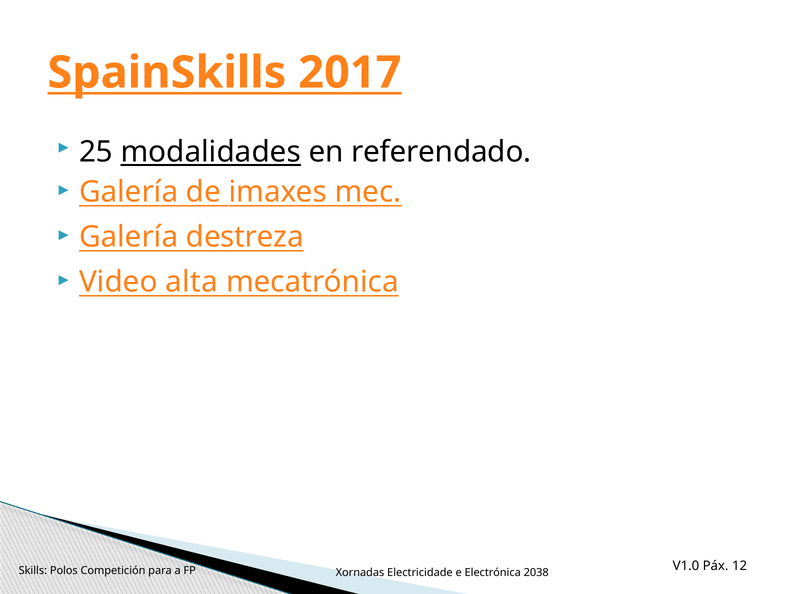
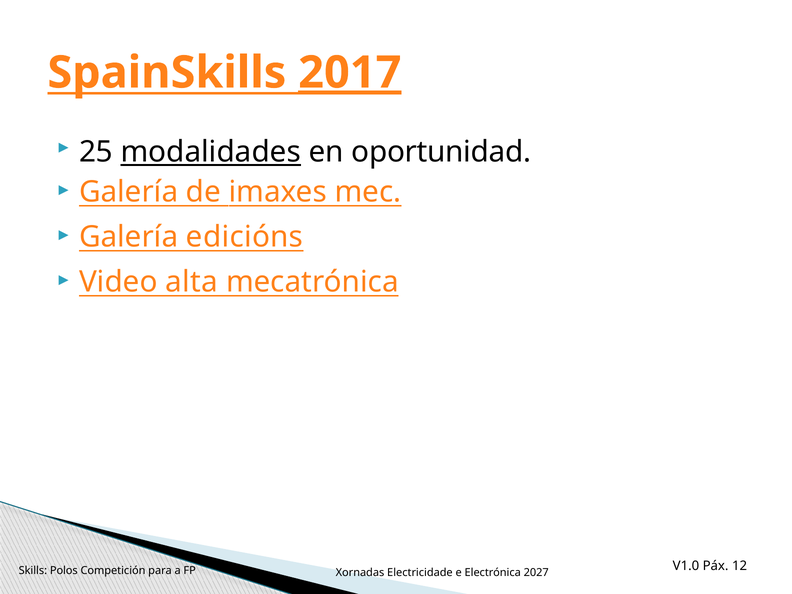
2017 underline: none -> present
referendado: referendado -> oportunidad
destreza: destreza -> edicións
2038: 2038 -> 2027
